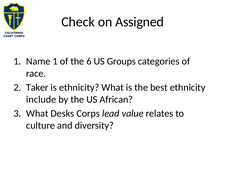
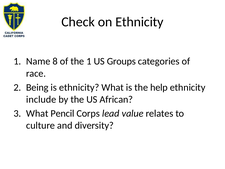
on Assigned: Assigned -> Ethnicity
Name 1: 1 -> 8
the 6: 6 -> 1
Taker: Taker -> Being
best: best -> help
Desks: Desks -> Pencil
